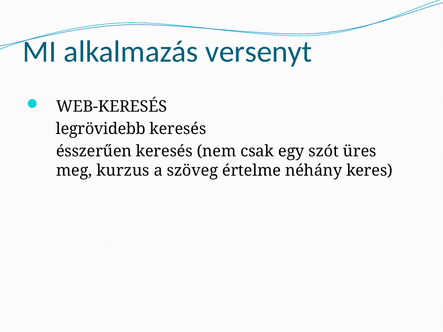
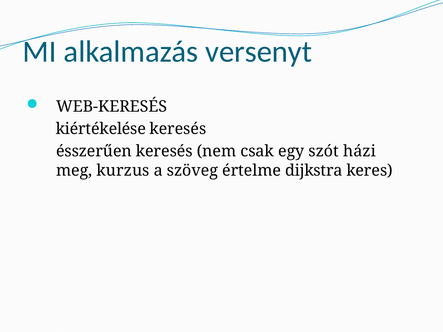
legrövidebb: legrövidebb -> kiértékelése
üres: üres -> házi
néhány: néhány -> dijkstra
